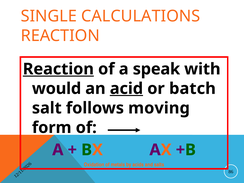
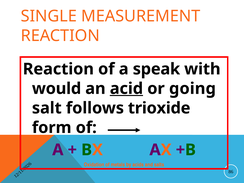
CALCULATIONS: CALCULATIONS -> MEASUREMENT
Reaction at (58, 69) underline: present -> none
batch: batch -> going
moving: moving -> trioxide
